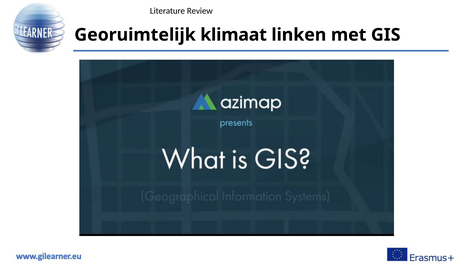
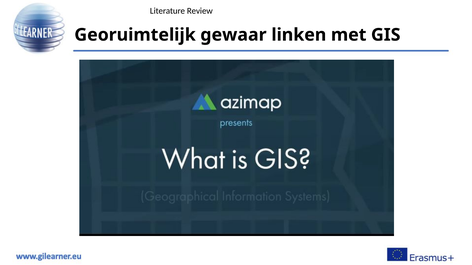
klimaat: klimaat -> gewaar
